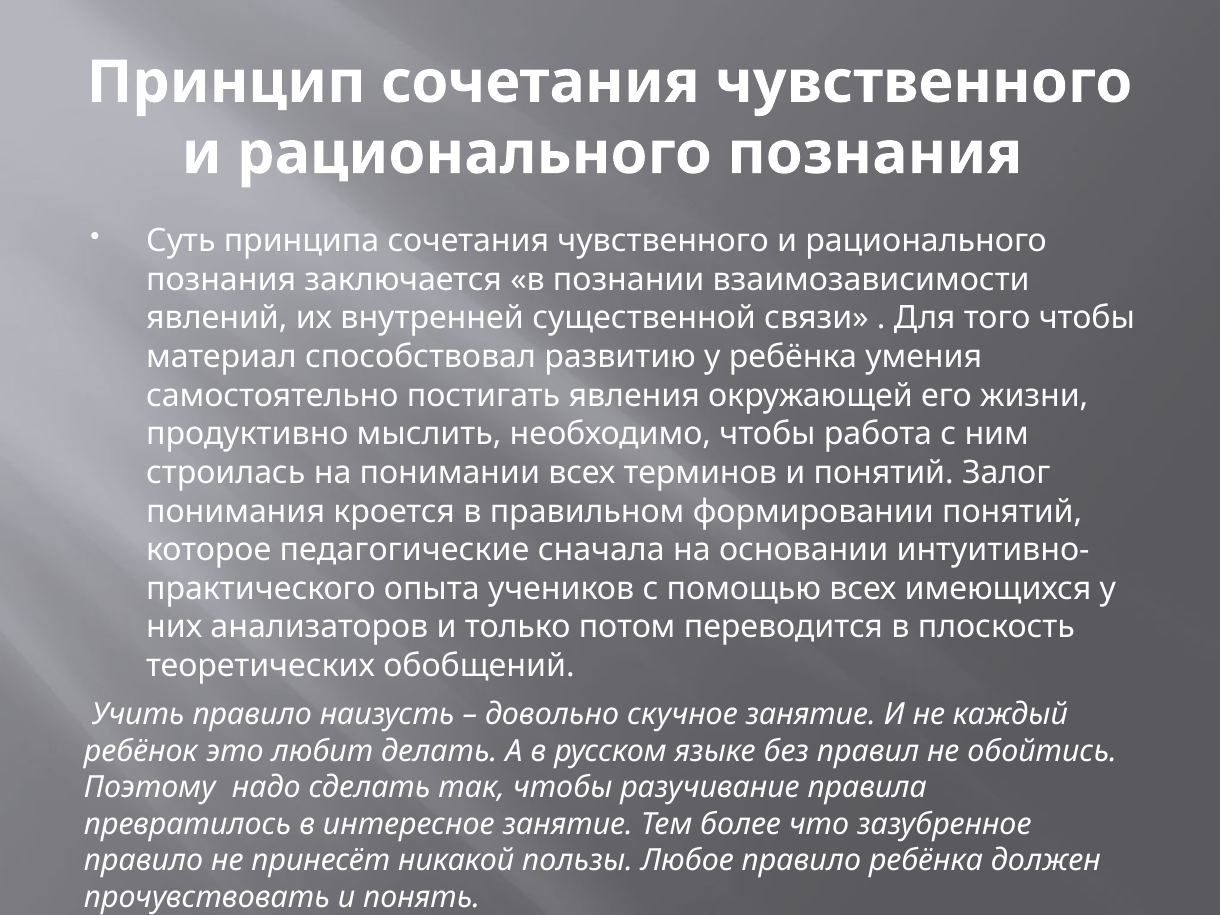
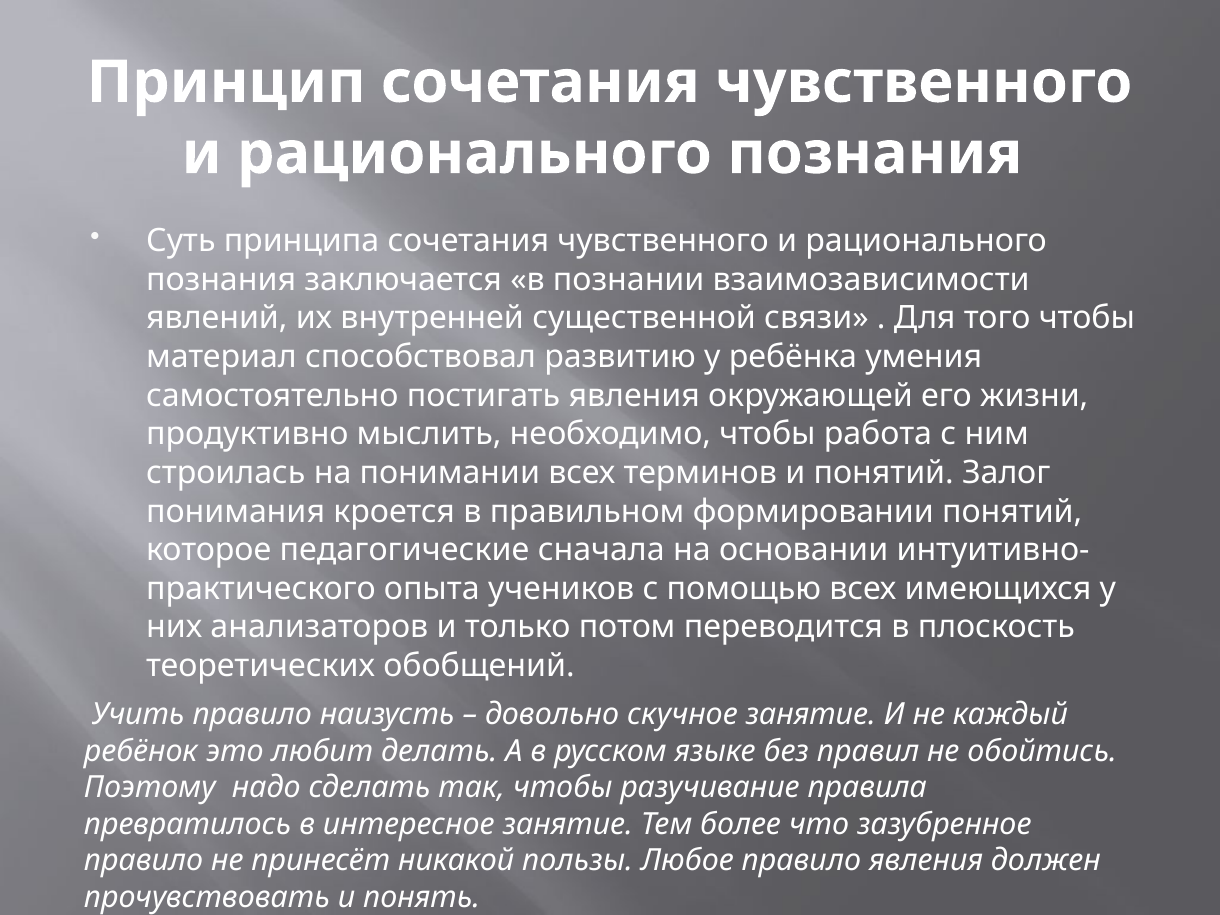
правило ребёнка: ребёнка -> явления
